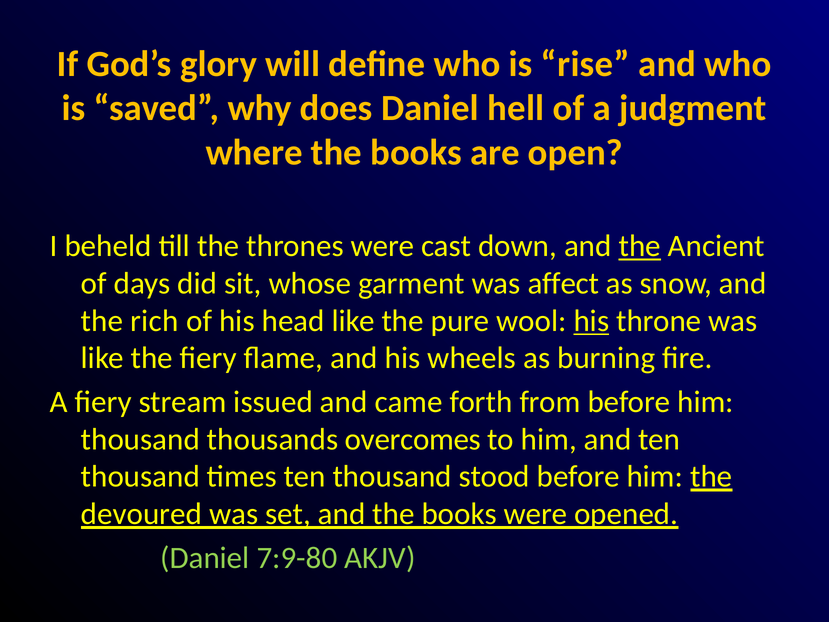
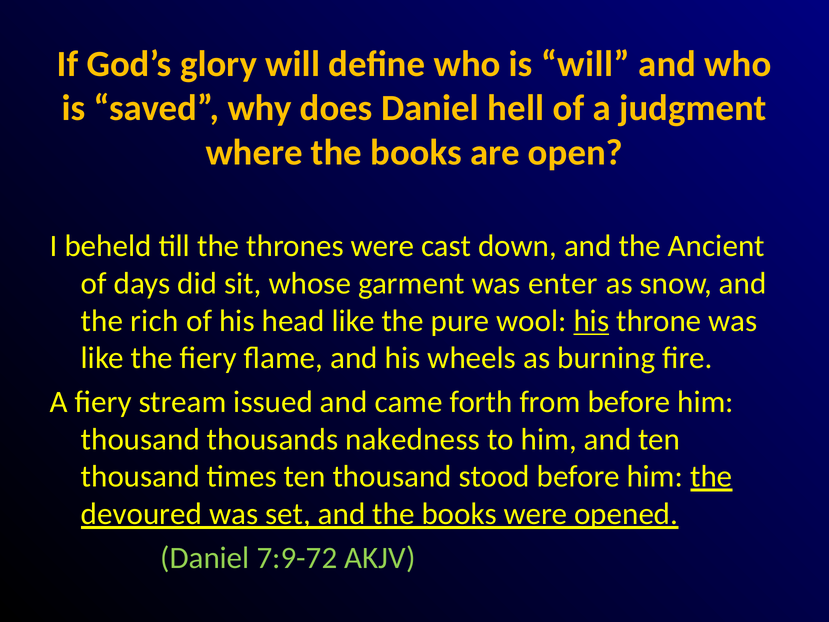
is rise: rise -> will
the at (640, 246) underline: present -> none
affect: affect -> enter
overcomes: overcomes -> nakedness
7:9-80: 7:9-80 -> 7:9-72
